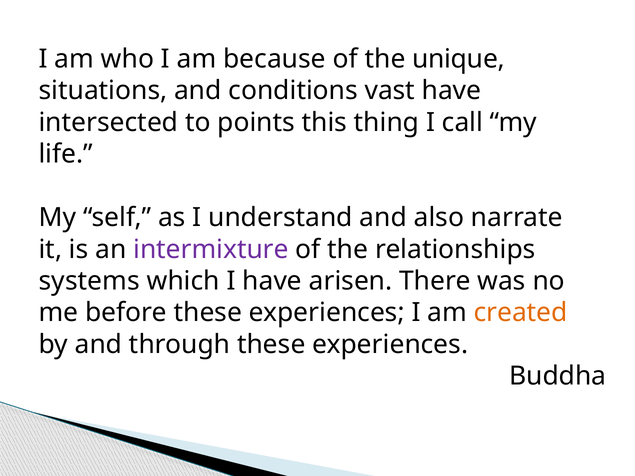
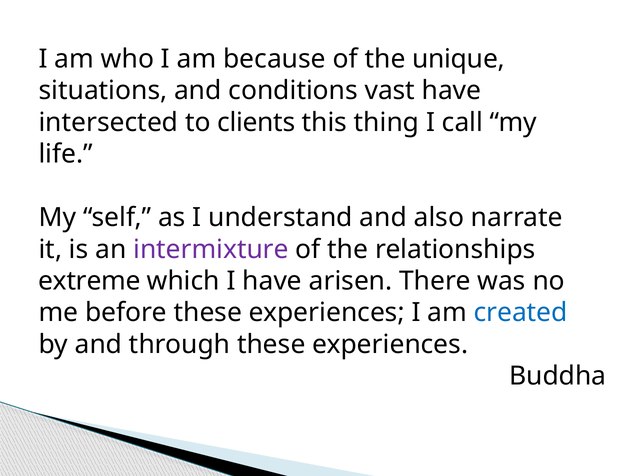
points: points -> clients
systems: systems -> extreme
created colour: orange -> blue
